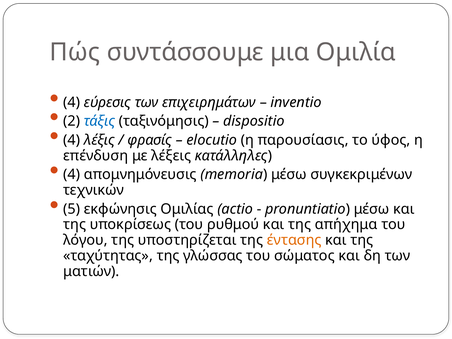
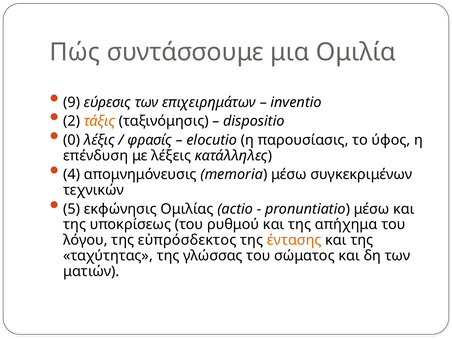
4 at (72, 102): 4 -> 9
τάξις colour: blue -> orange
4 at (72, 140): 4 -> 0
υποστηρίζεται: υποστηρίζεται -> εὐπρόσδεκτος
